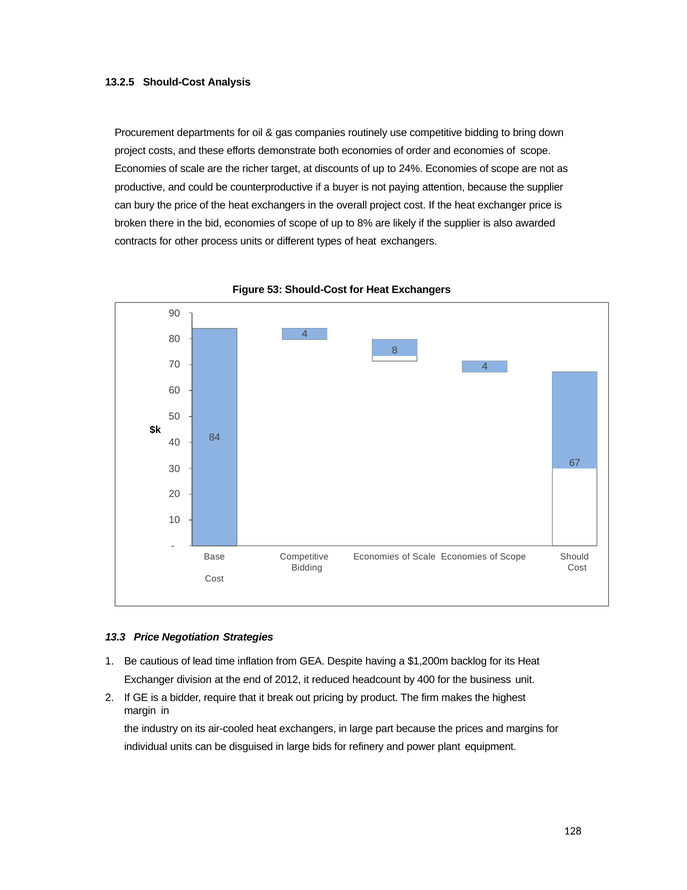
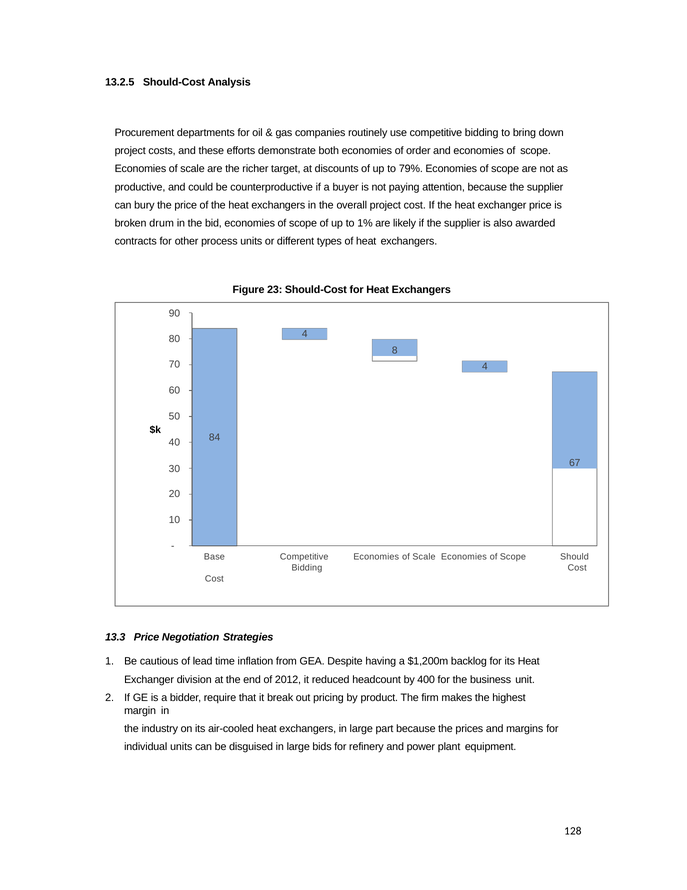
24%: 24% -> 79%
there: there -> drum
8%: 8% -> 1%
53: 53 -> 23
